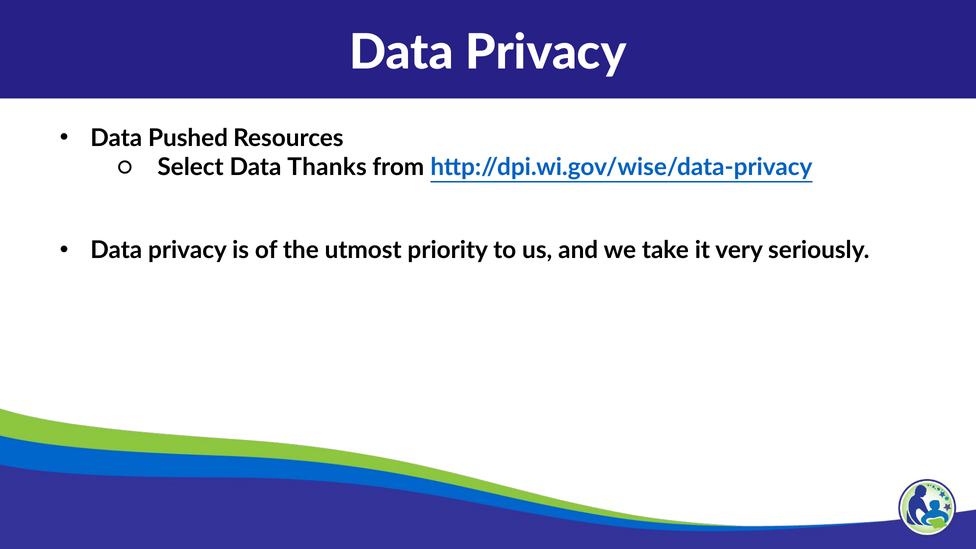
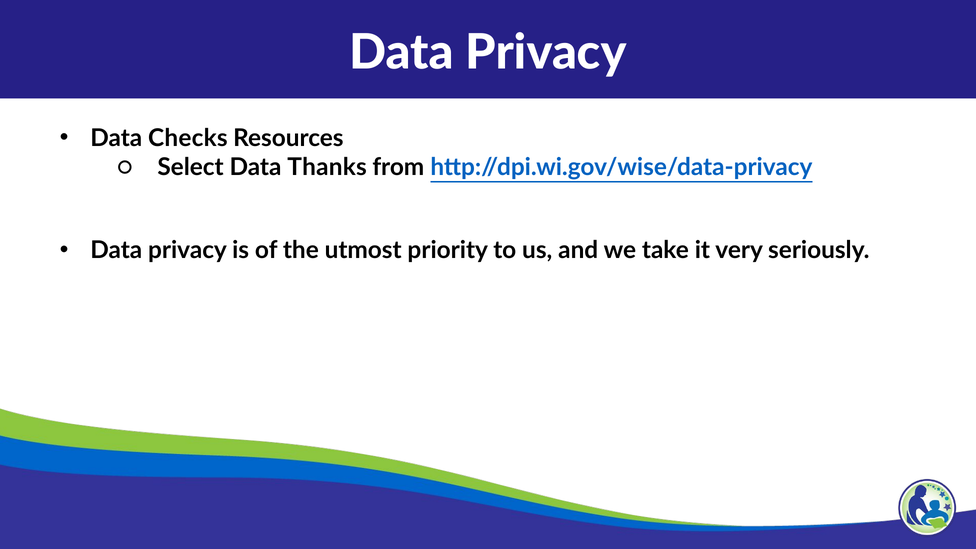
Pushed: Pushed -> Checks
